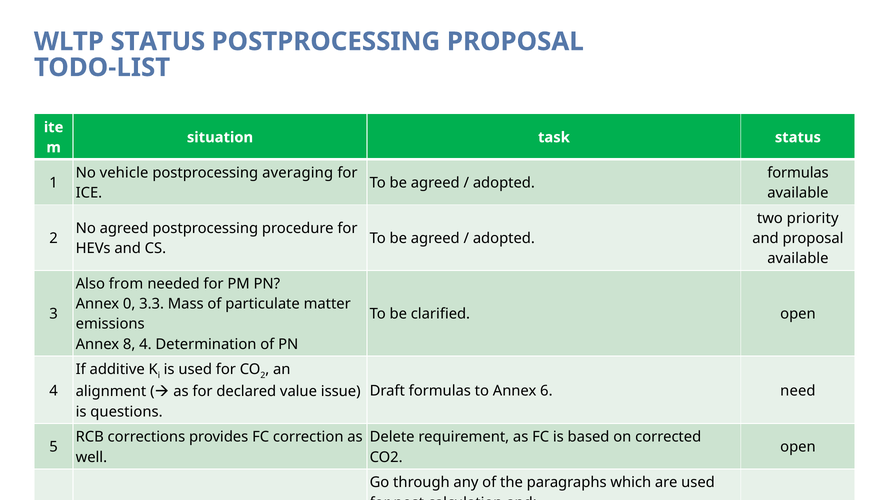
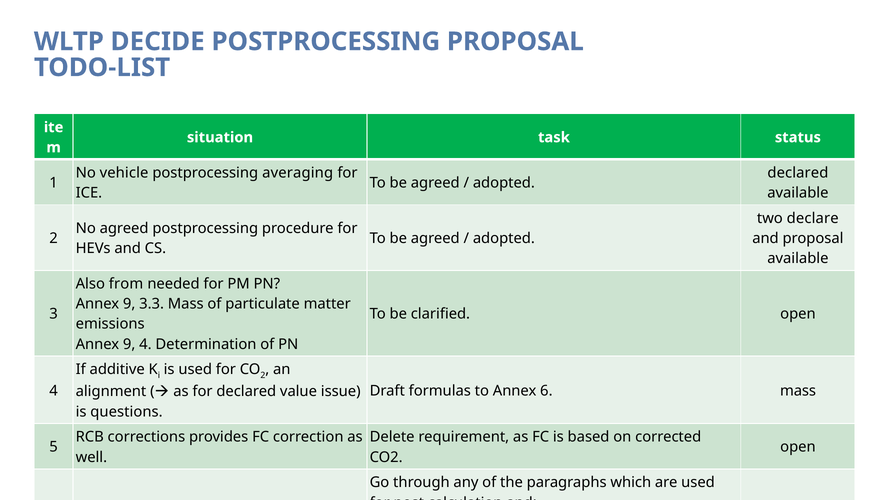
WLTP STATUS: STATUS -> DECIDE
formulas at (798, 173): formulas -> declared
priority: priority -> declare
0 at (129, 304): 0 -> 9
8 at (129, 344): 8 -> 9
6 need: need -> mass
